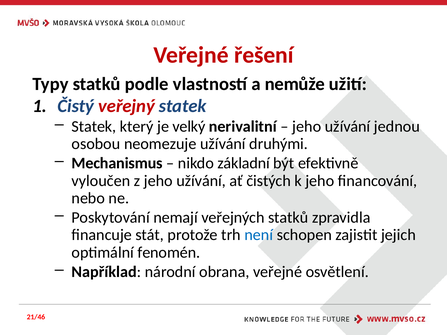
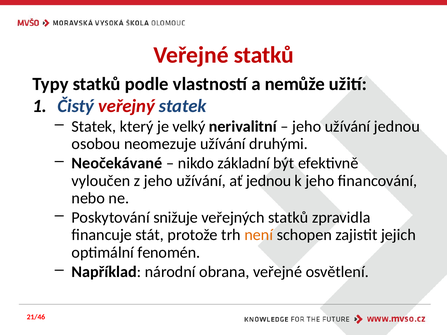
Veřejné řešení: řešení -> statků
Mechanismus: Mechanismus -> Neočekávané
ať čistých: čistých -> jednou
nemají: nemají -> snižuje
není colour: blue -> orange
